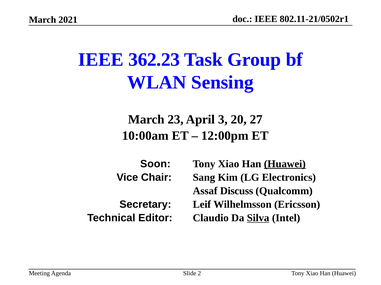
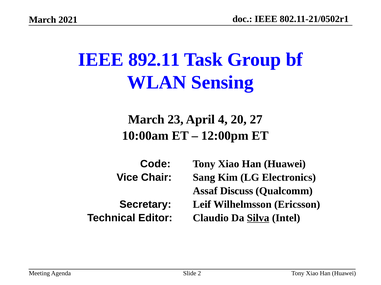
362.23: 362.23 -> 892.11
3: 3 -> 4
Soon: Soon -> Code
Huawei at (285, 164) underline: present -> none
